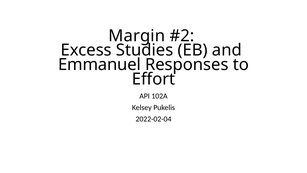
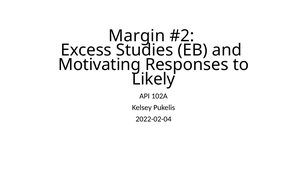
Emmanuel: Emmanuel -> Motivating
Effort: Effort -> Likely
